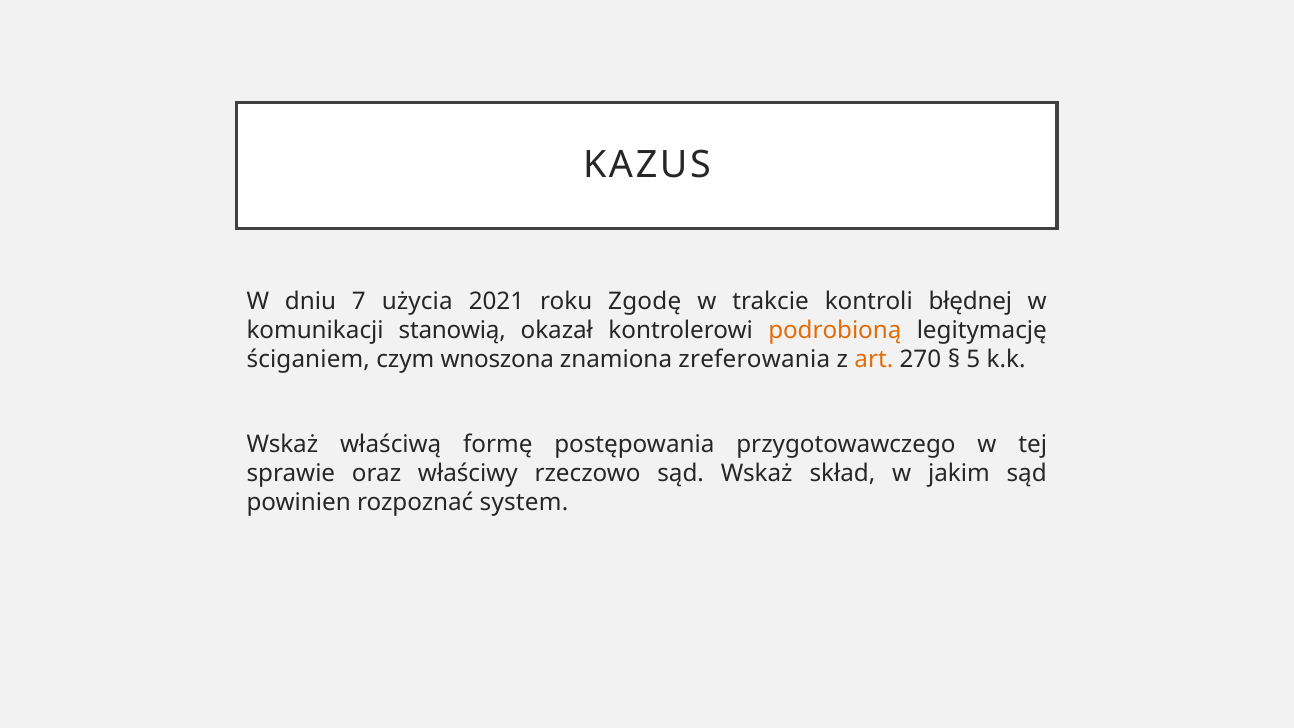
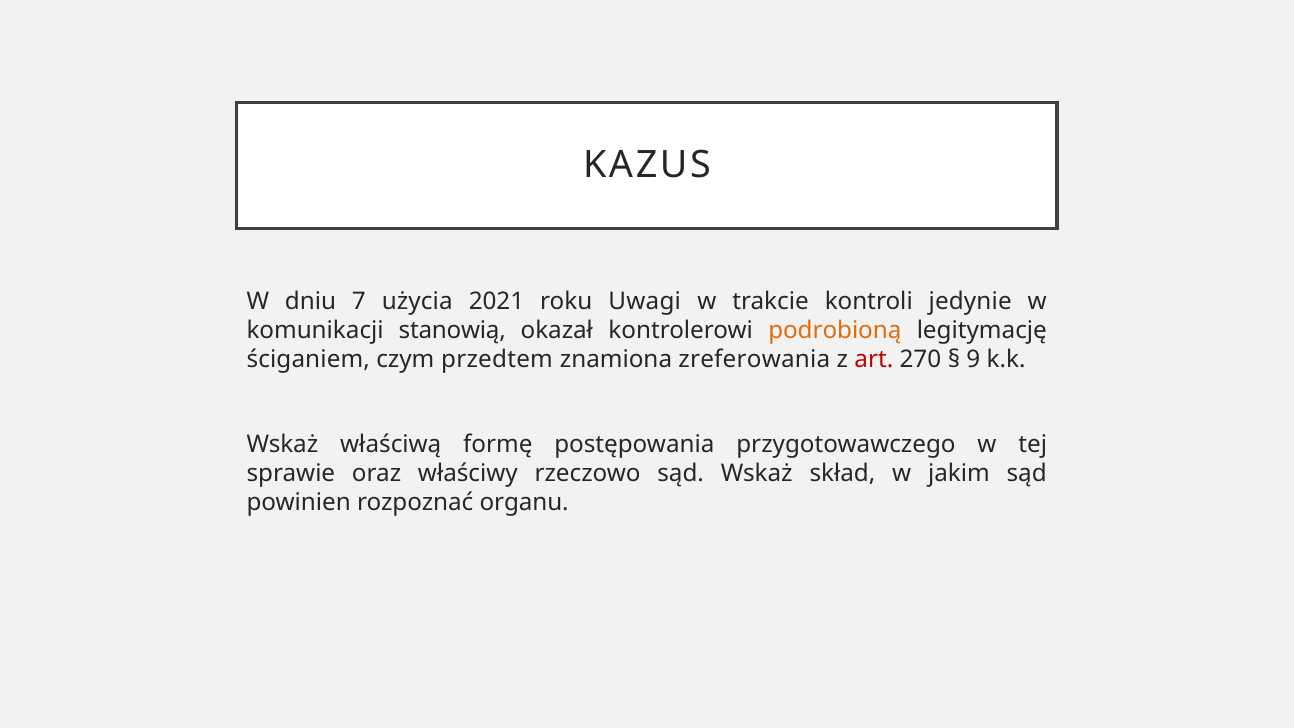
Zgodę: Zgodę -> Uwagi
błędnej: błędnej -> jedynie
wnoszona: wnoszona -> przedtem
art colour: orange -> red
5: 5 -> 9
system: system -> organu
